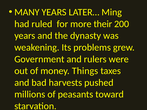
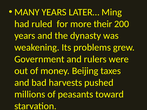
Things: Things -> Beijing
